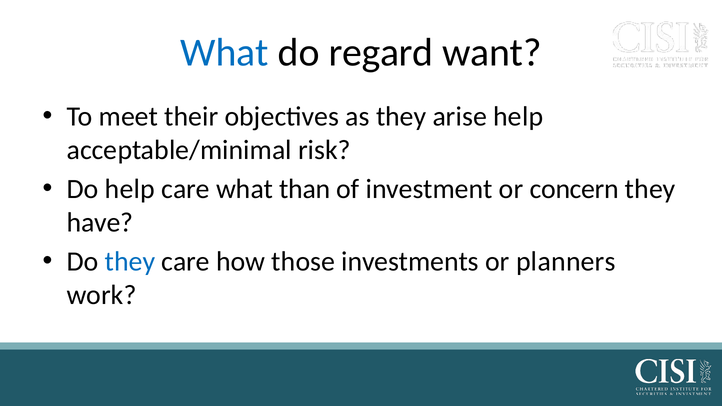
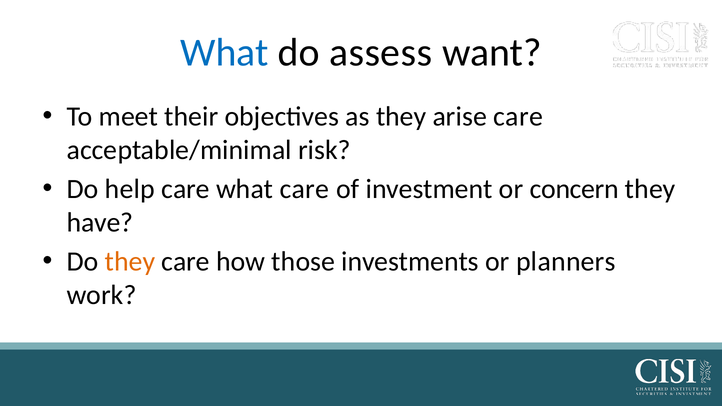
regard: regard -> assess
arise help: help -> care
what than: than -> care
they at (130, 262) colour: blue -> orange
